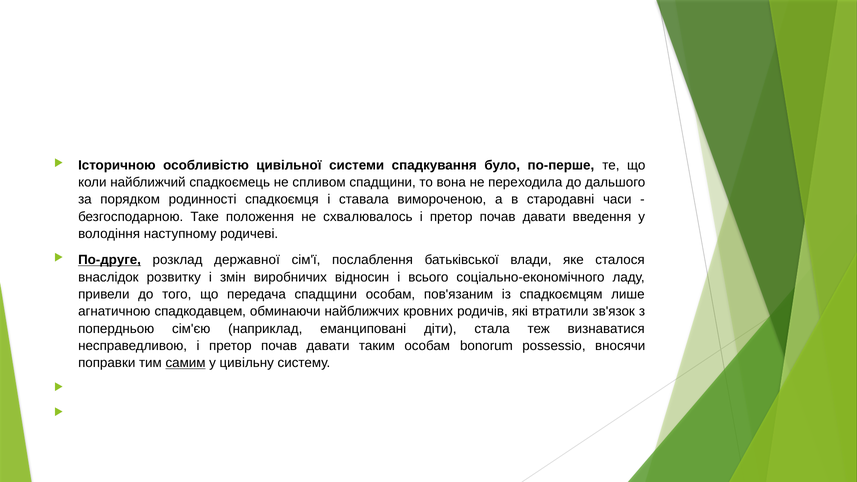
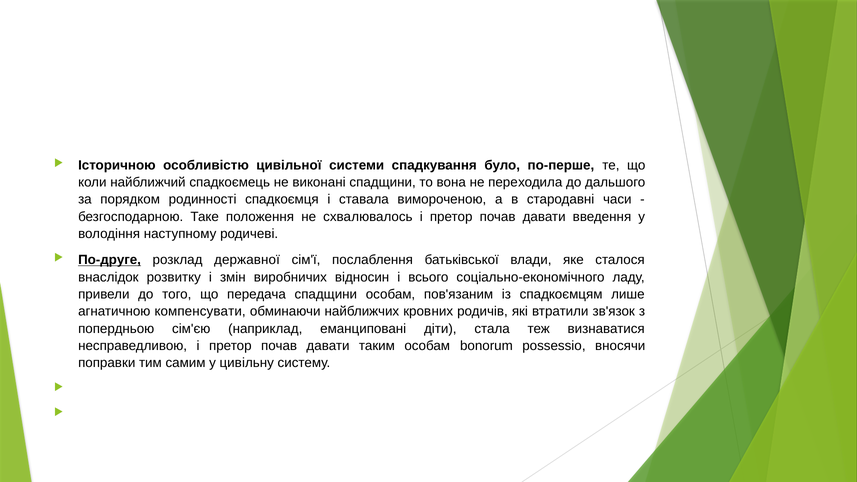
спливом: спливом -> виконані
спадкодавцем: спадкодавцем -> компенсувати
самим underline: present -> none
